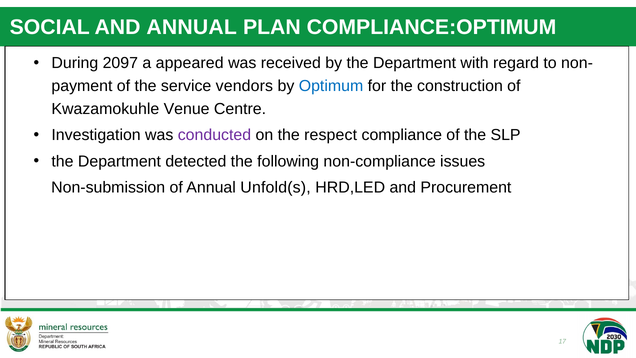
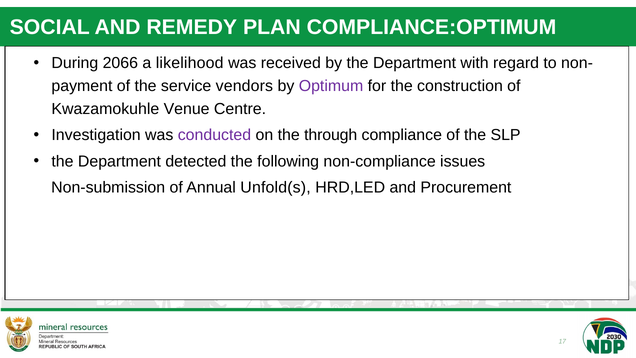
AND ANNUAL: ANNUAL -> REMEDY
2097: 2097 -> 2066
appeared: appeared -> likelihood
Optimum colour: blue -> purple
respect: respect -> through
